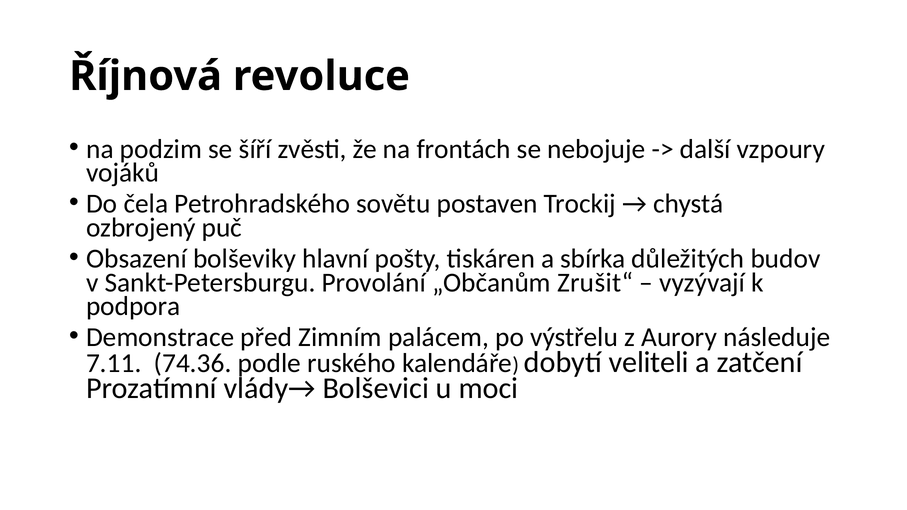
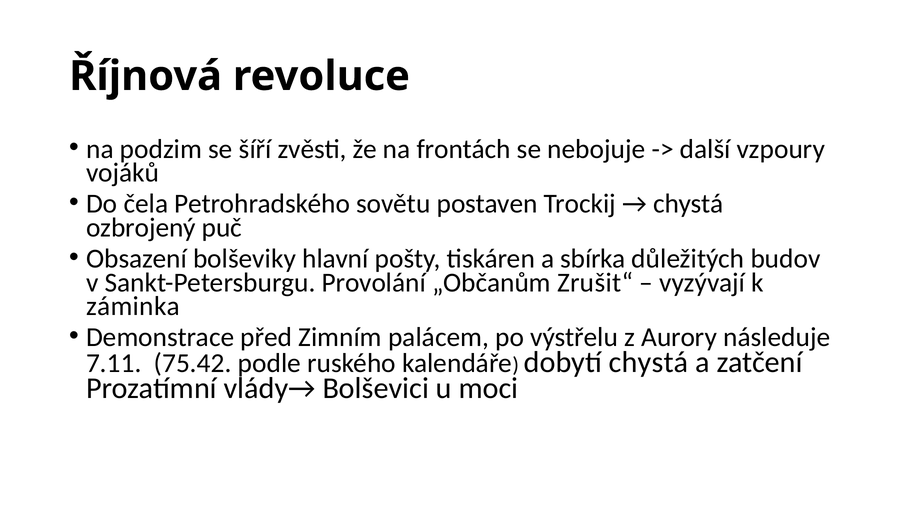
podpora: podpora -> záminka
74.36: 74.36 -> 75.42
dobytí veliteli: veliteli -> chystá
